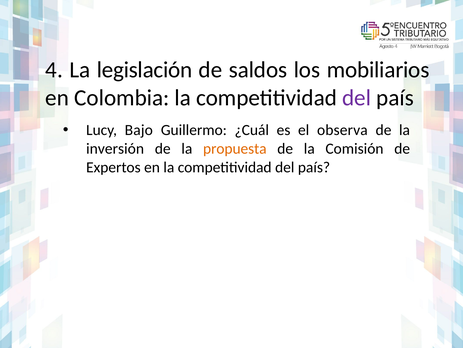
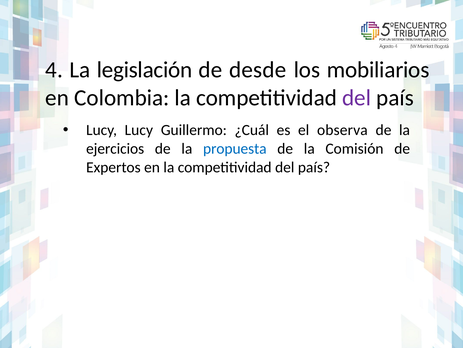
saldos: saldos -> desde
Lucy Bajo: Bajo -> Lucy
inversión: inversión -> ejercicios
propuesta colour: orange -> blue
